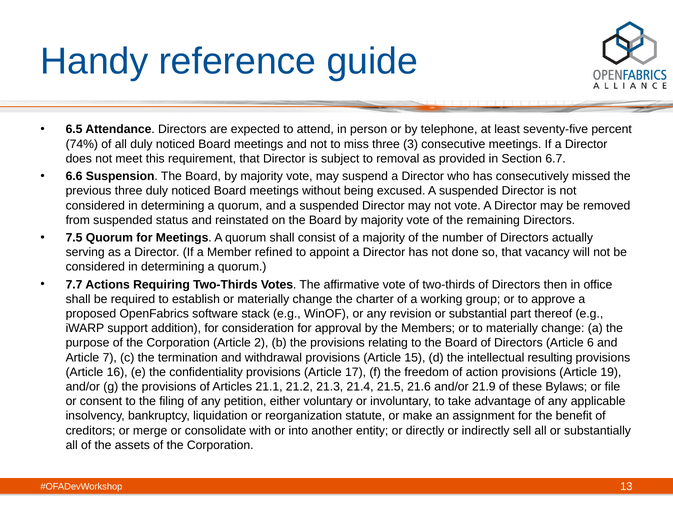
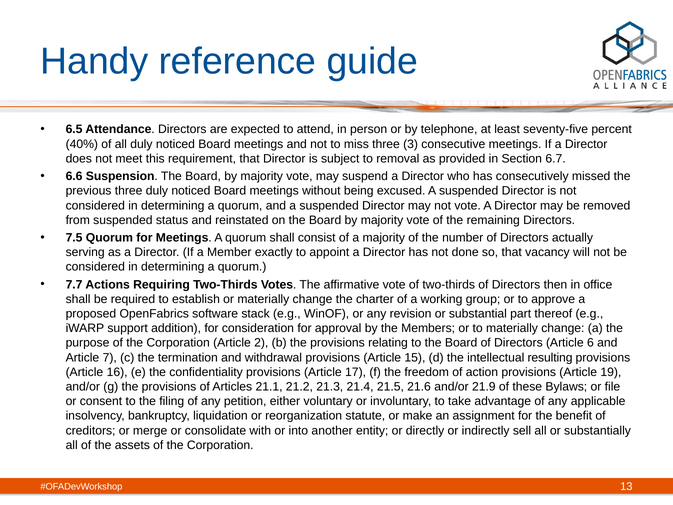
74%: 74% -> 40%
refined: refined -> exactly
